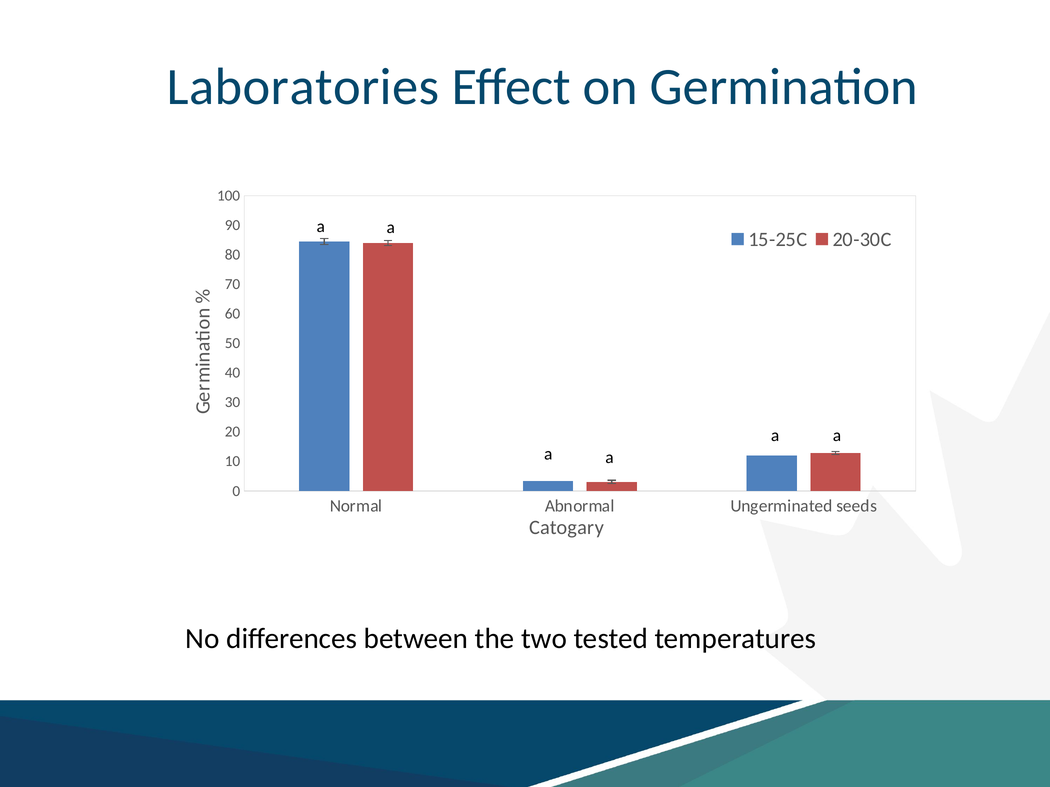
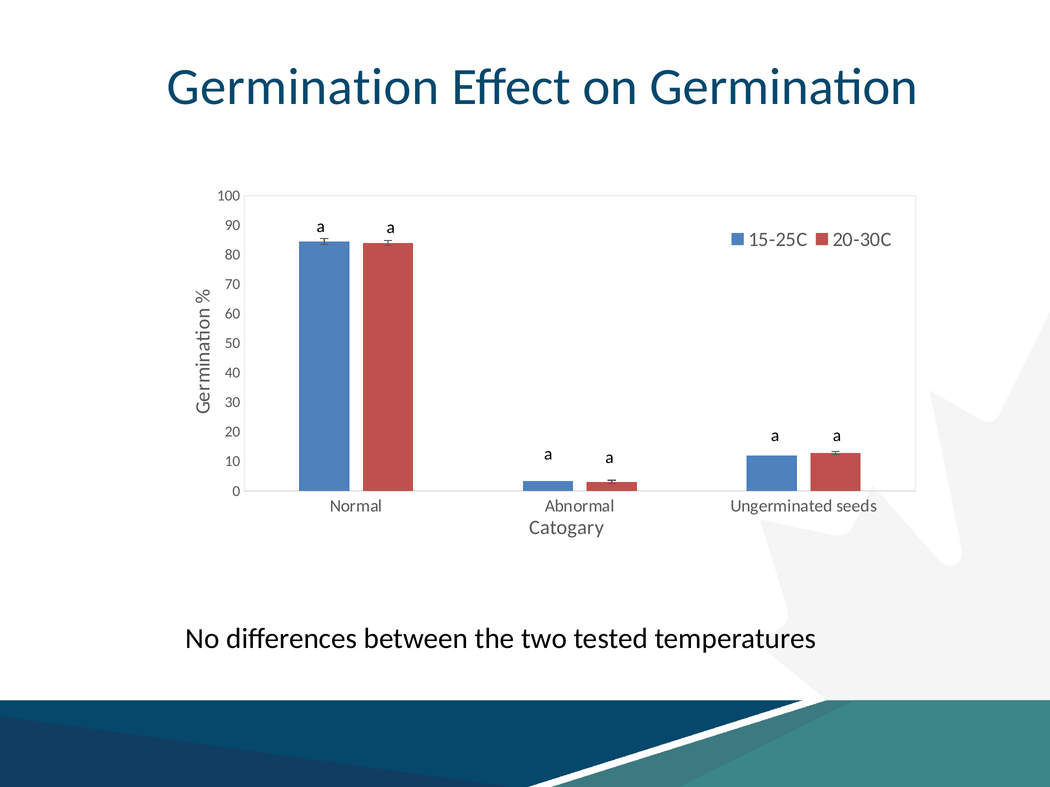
Laboratories at (303, 87): Laboratories -> Germination
